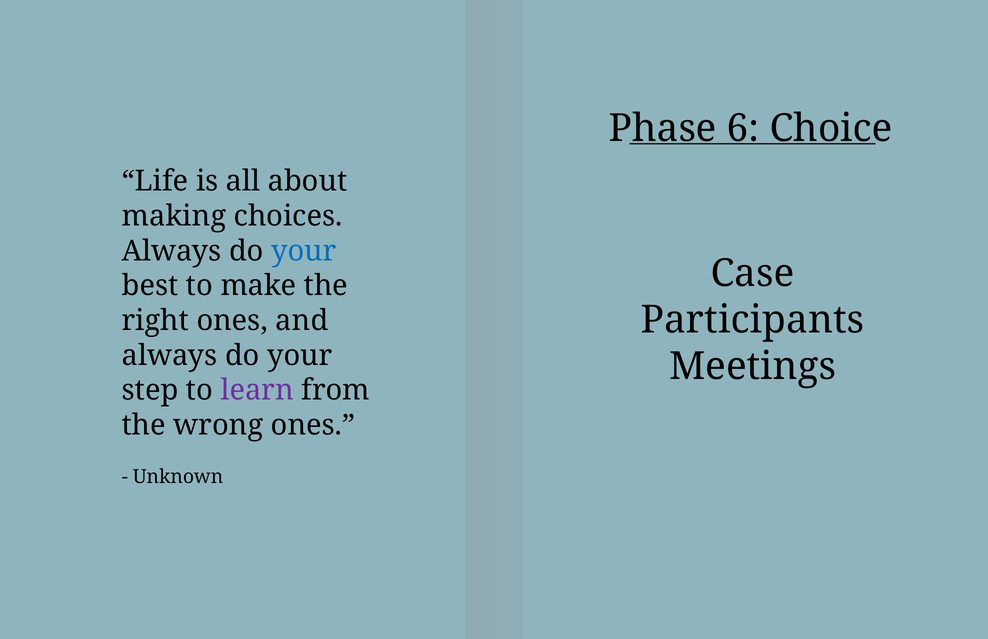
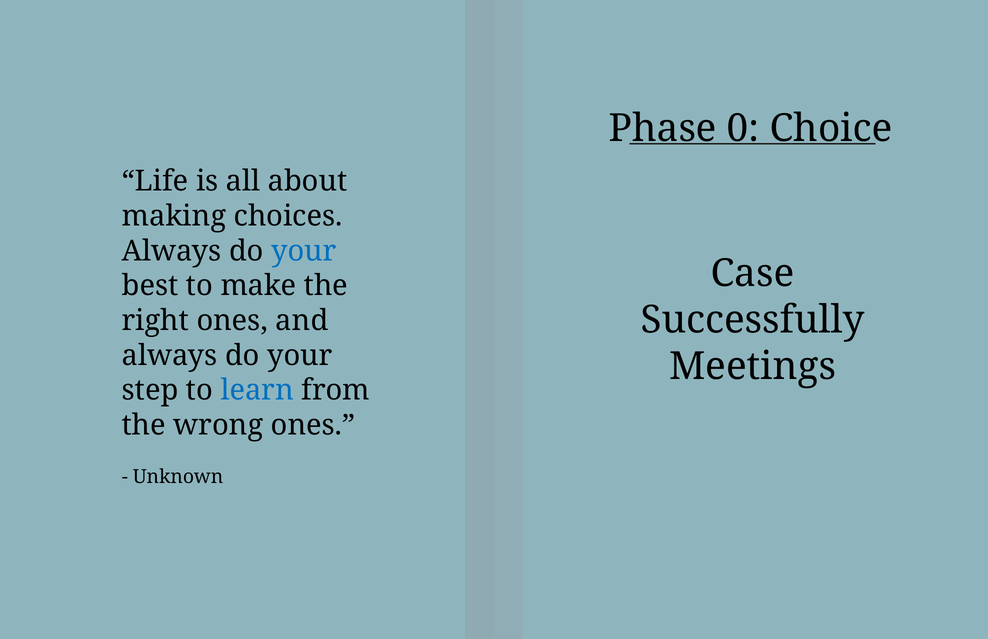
6: 6 -> 0
Participants: Participants -> Successfully
learn colour: purple -> blue
